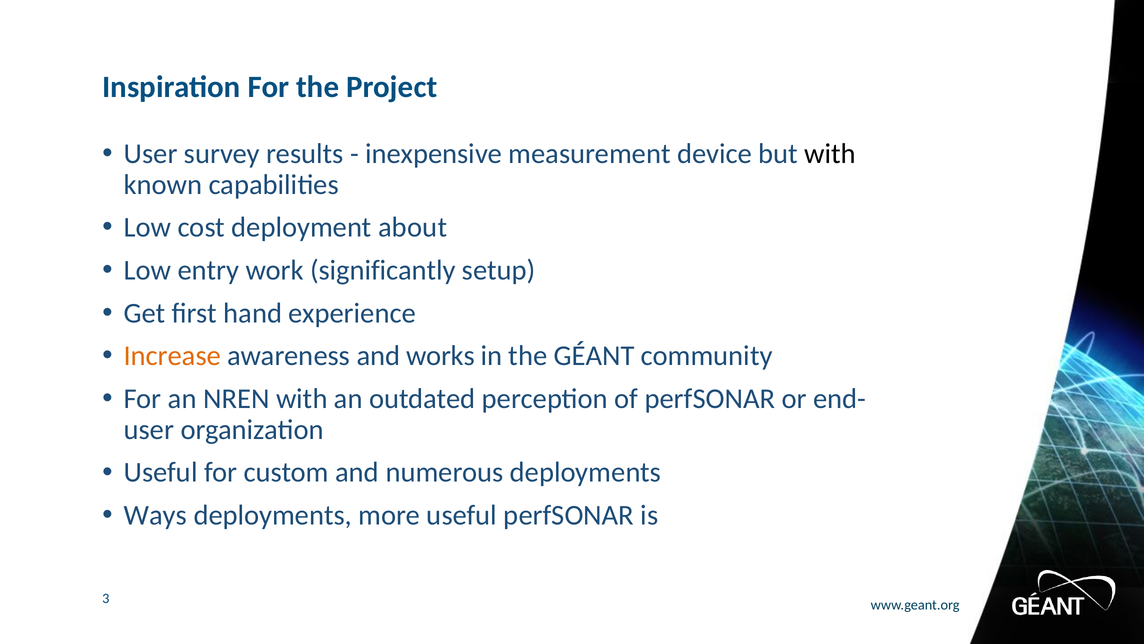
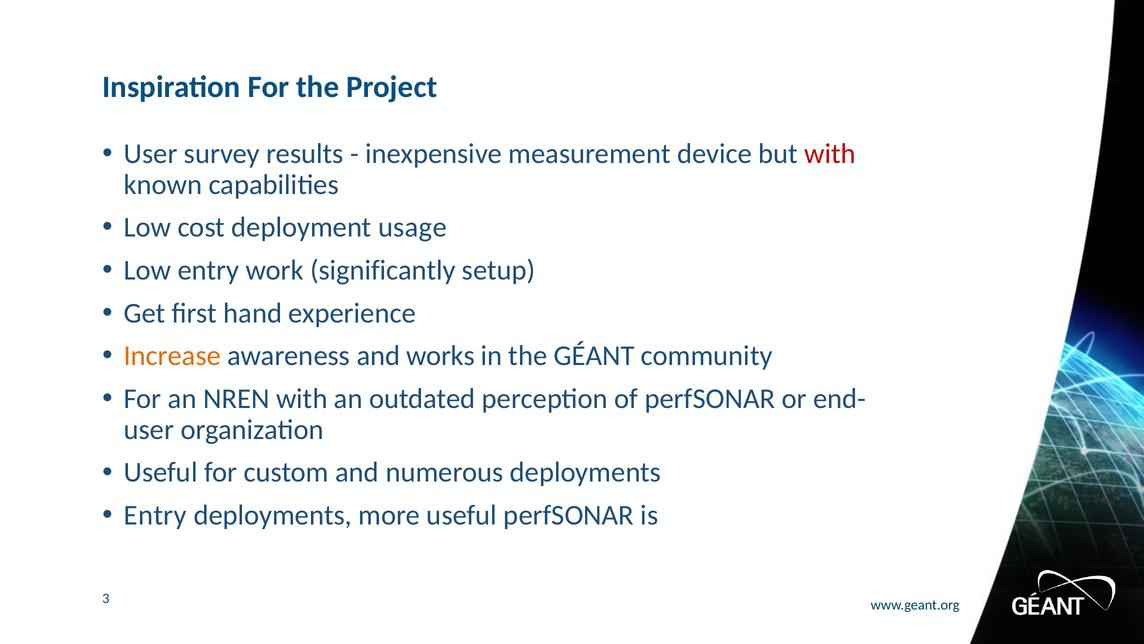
with at (830, 154) colour: black -> red
about: about -> usage
Ways at (155, 515): Ways -> Entry
